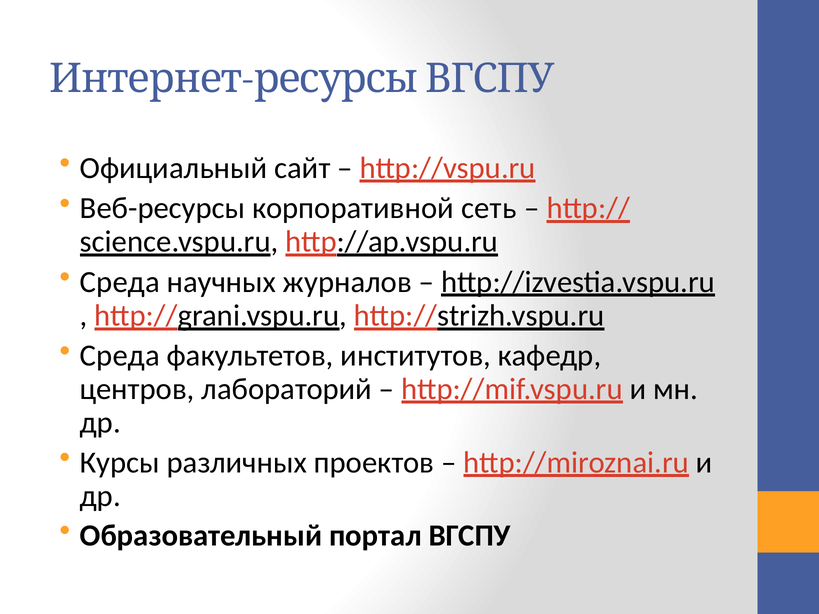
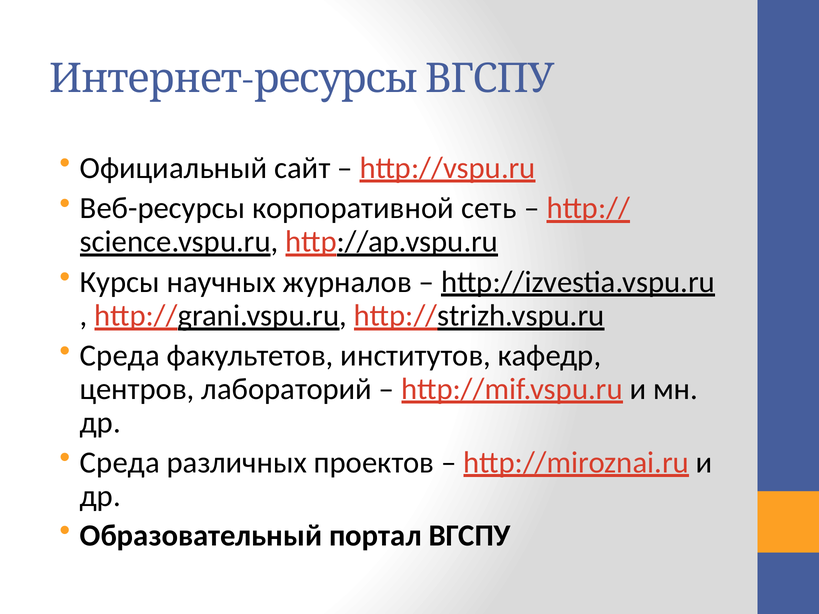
Среда at (120, 282): Среда -> Курсы
Курсы at (120, 463): Курсы -> Среда
